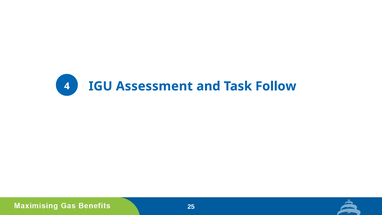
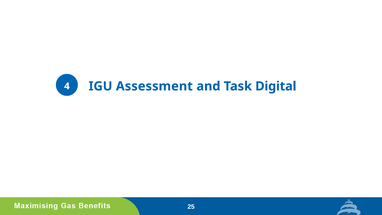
Follow: Follow -> Digital
